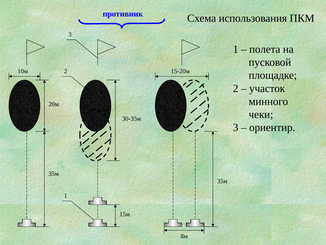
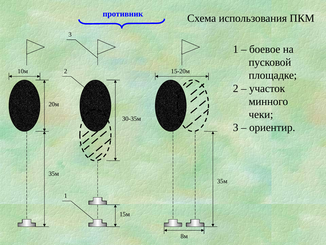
полета: полета -> боевое
